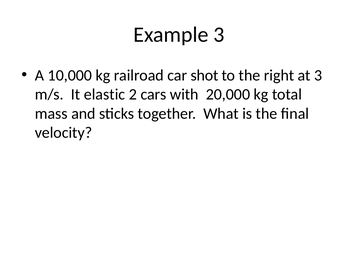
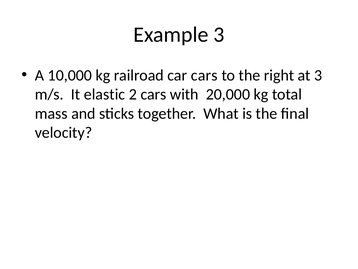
car shot: shot -> cars
